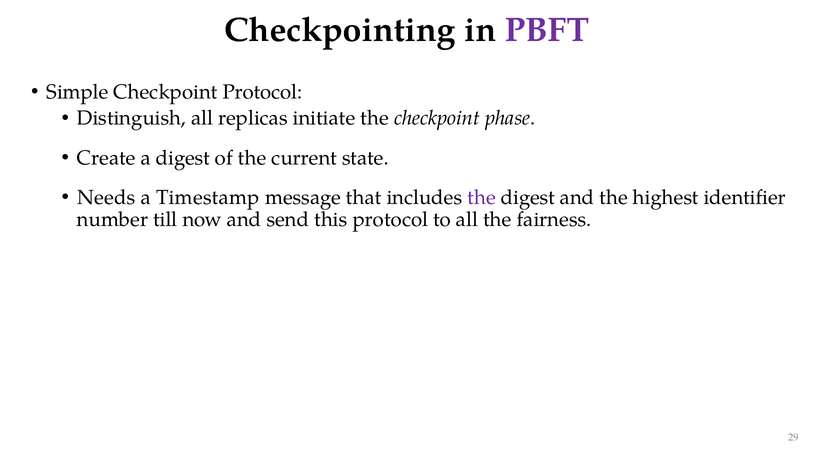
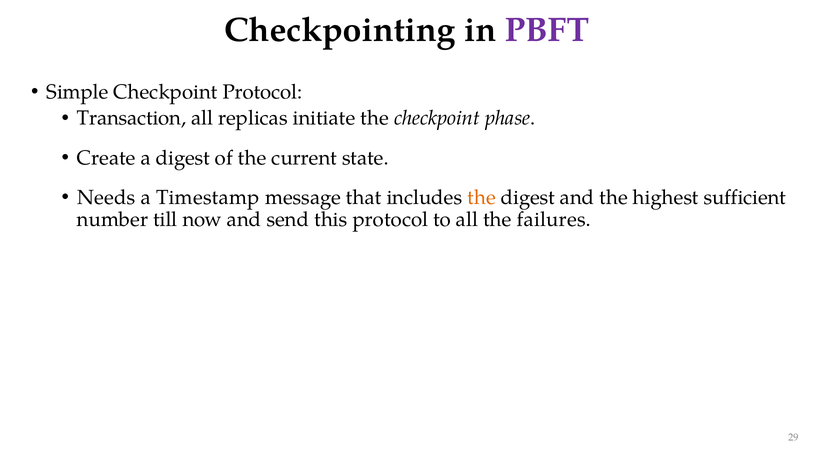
Distinguish: Distinguish -> Transaction
the at (482, 197) colour: purple -> orange
identifier: identifier -> sufficient
fairness: fairness -> failures
